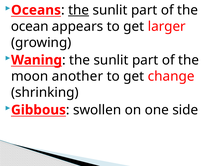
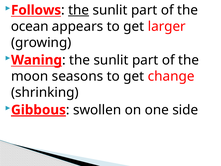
Oceans: Oceans -> Follows
another: another -> seasons
Gibbous underline: none -> present
